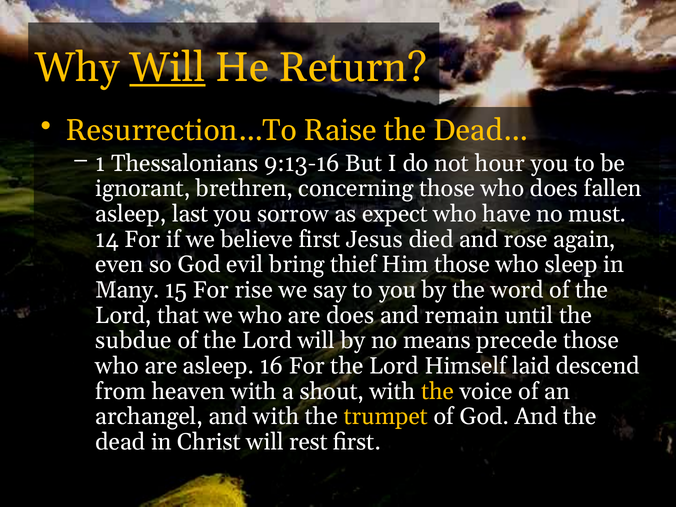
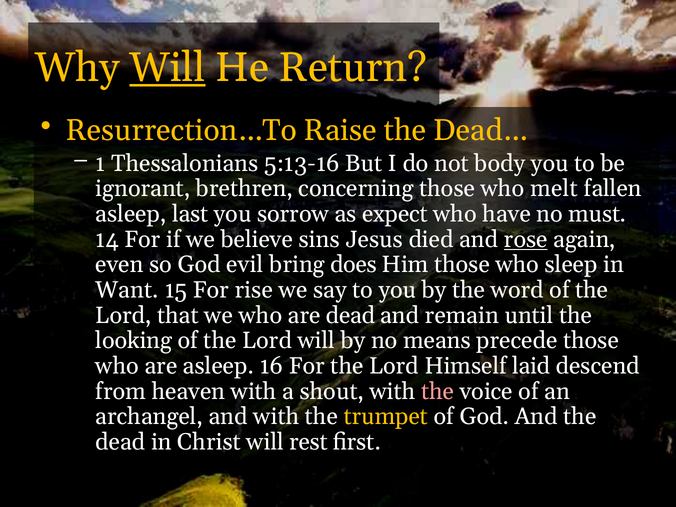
9:13-16: 9:13-16 -> 5:13-16
hour: hour -> body
who does: does -> melt
believe first: first -> sins
rose underline: none -> present
thief: thief -> does
Many: Many -> Want
are does: does -> dead
subdue: subdue -> looking
the at (438, 391) colour: yellow -> pink
